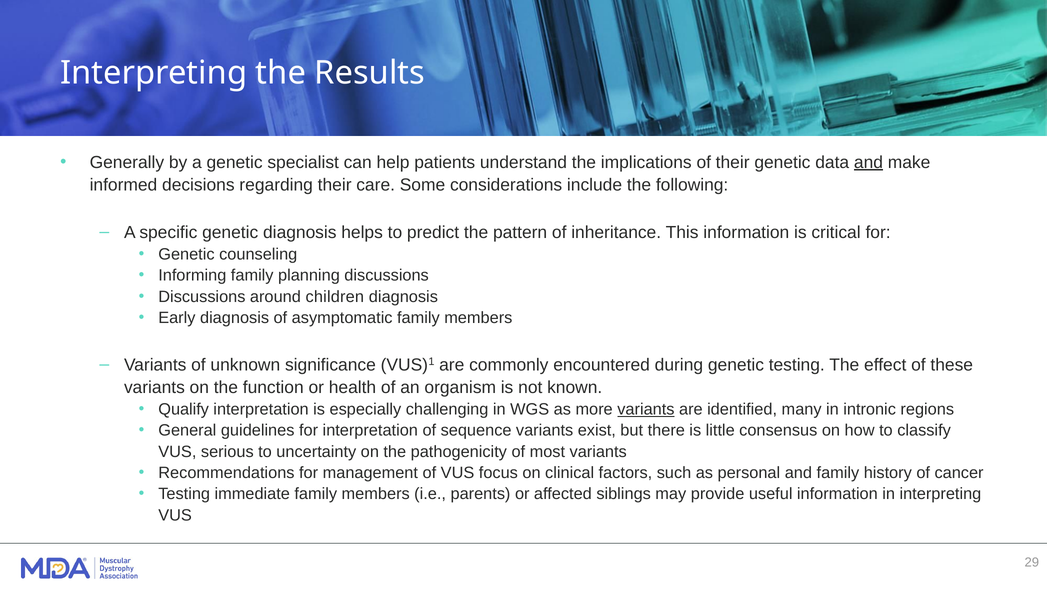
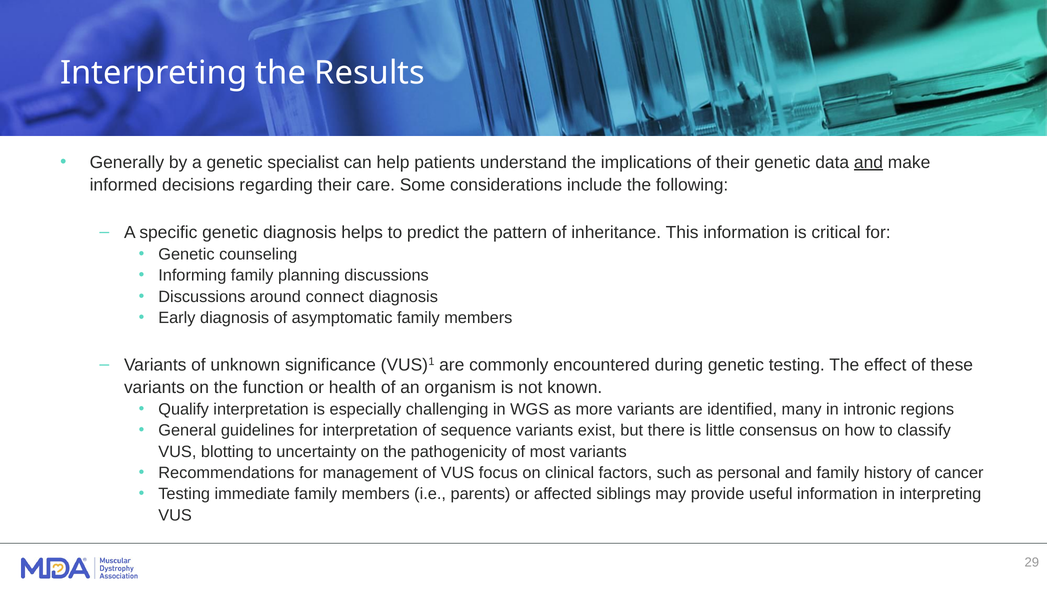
children: children -> connect
variants at (646, 409) underline: present -> none
serious: serious -> blotting
